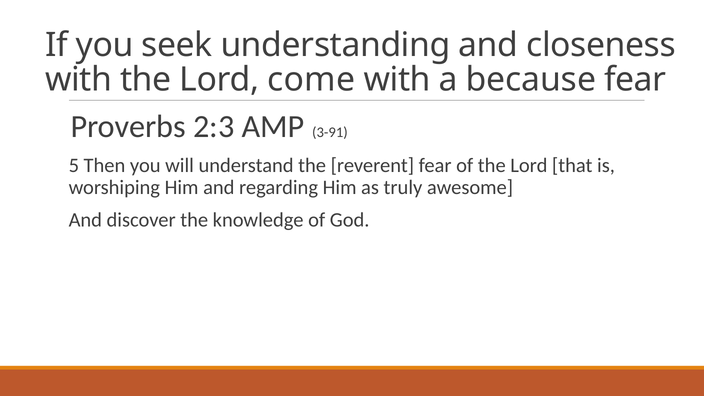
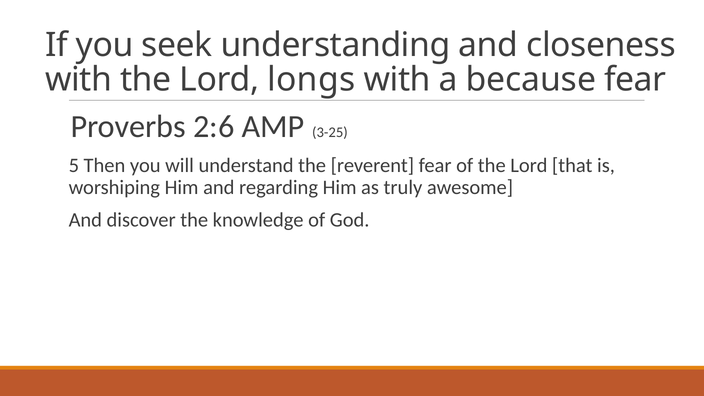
come: come -> longs
2:3: 2:3 -> 2:6
3-91: 3-91 -> 3-25
